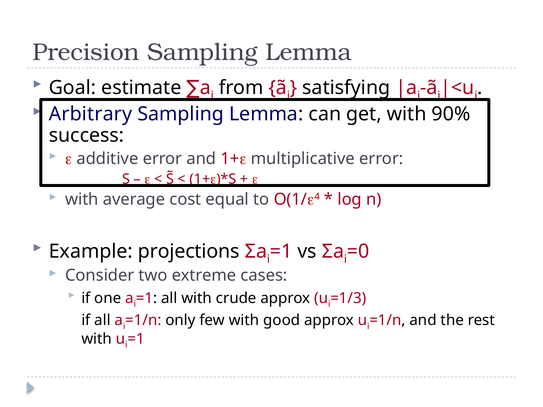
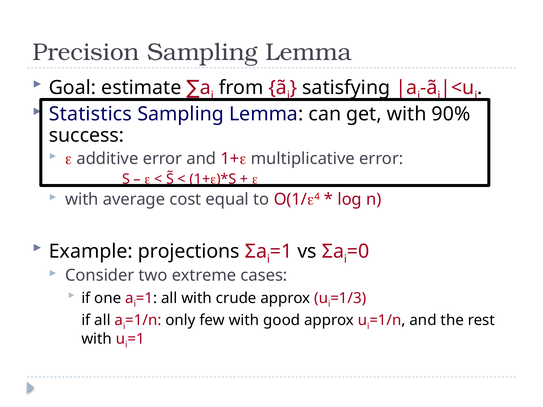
Arbitrary: Arbitrary -> Statistics
